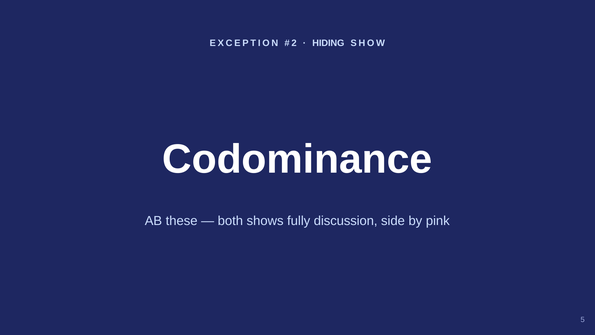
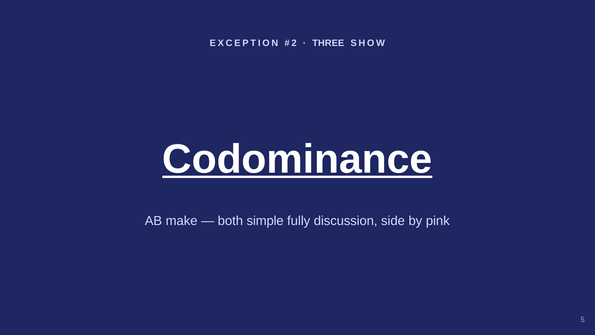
HIDING: HIDING -> THREE
Codominance underline: none -> present
these: these -> make
shows: shows -> simple
